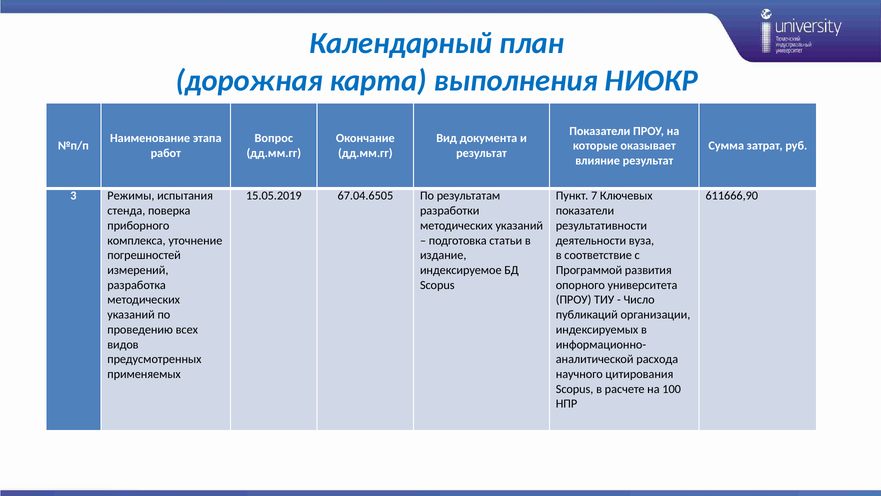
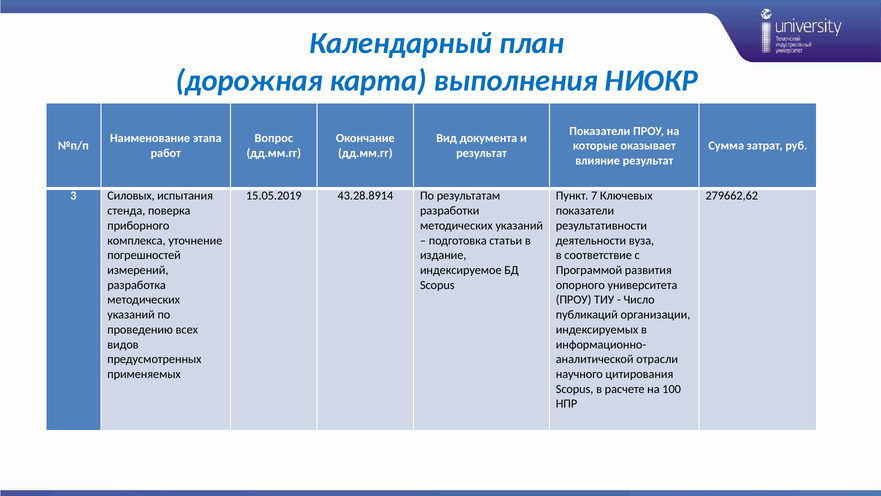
Режимы: Режимы -> Силовых
67.04.6505: 67.04.6505 -> 43.28.8914
611666,90: 611666,90 -> 279662,62
расхода: расхода -> отрасли
